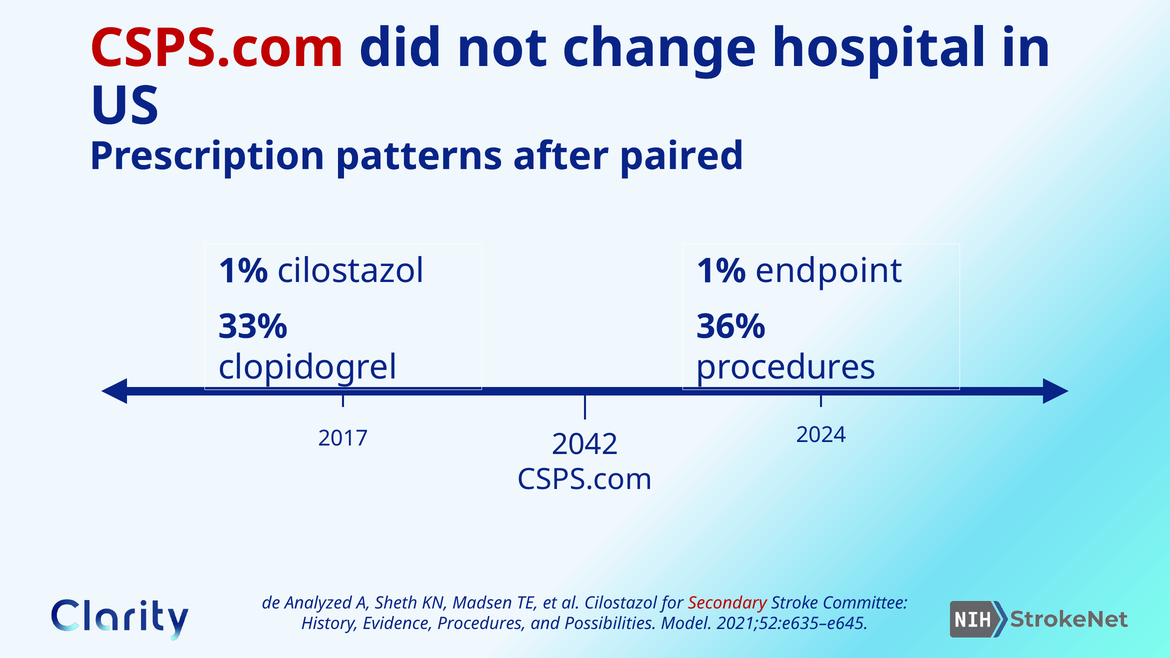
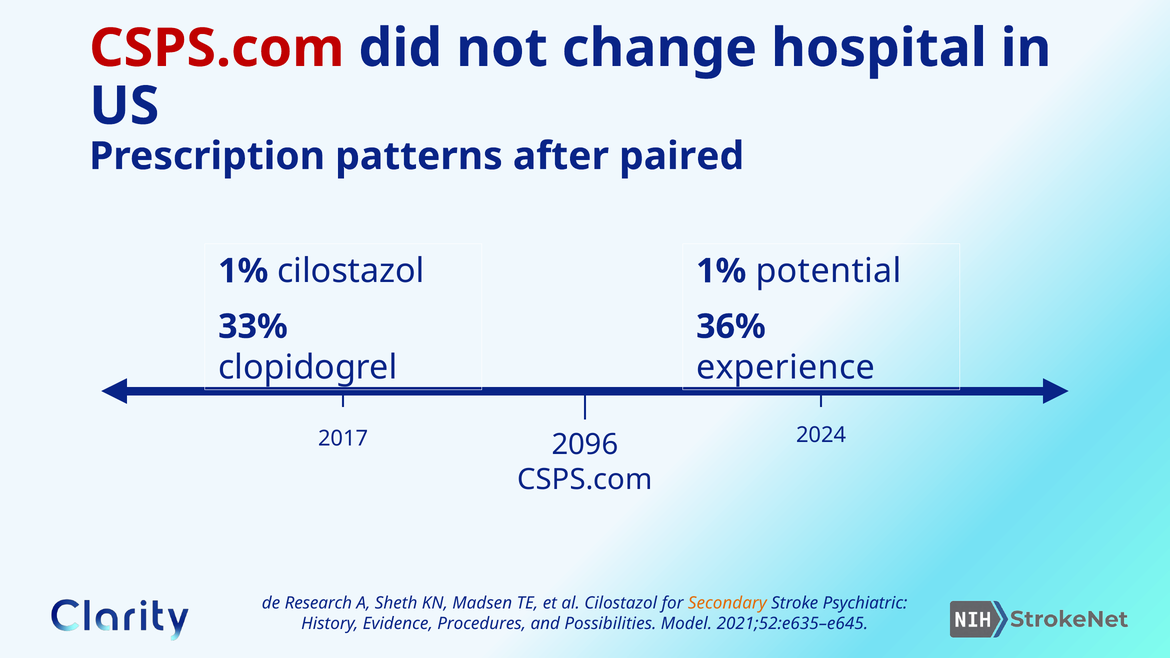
endpoint: endpoint -> potential
procedures at (786, 368): procedures -> experience
2042: 2042 -> 2096
Analyzed: Analyzed -> Research
Secondary colour: red -> orange
Committee: Committee -> Psychiatric
